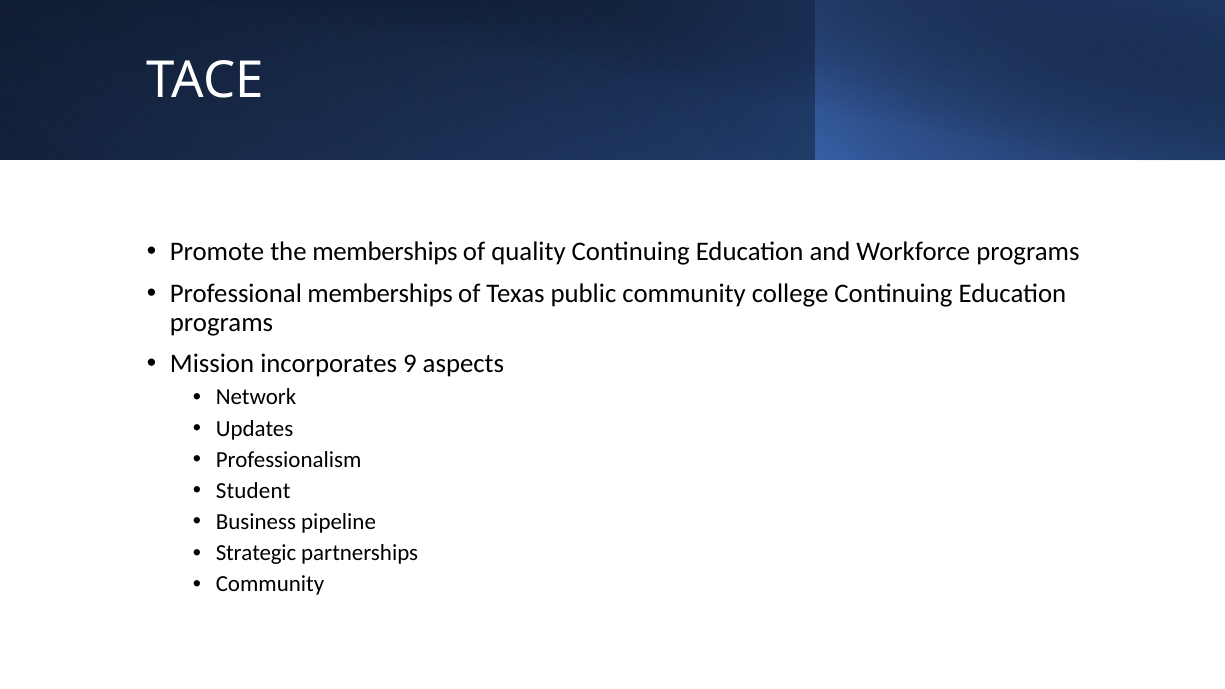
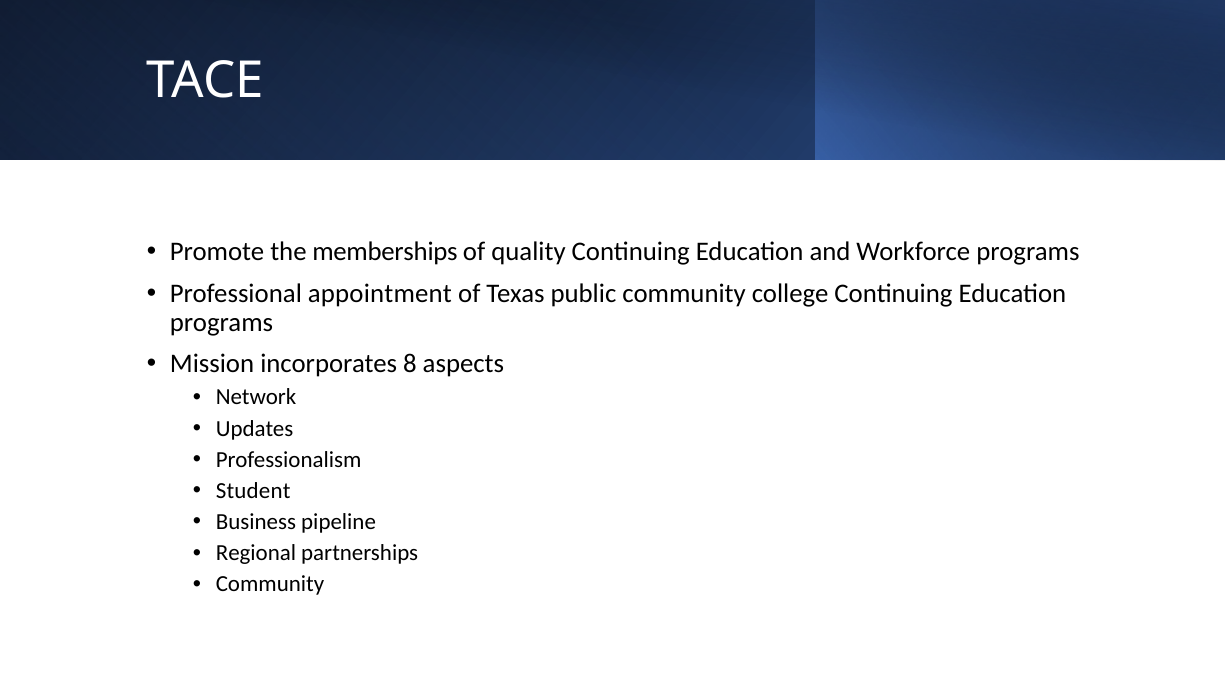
Professional memberships: memberships -> appointment
9: 9 -> 8
Strategic: Strategic -> Regional
